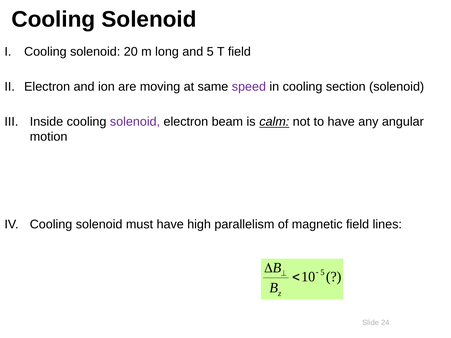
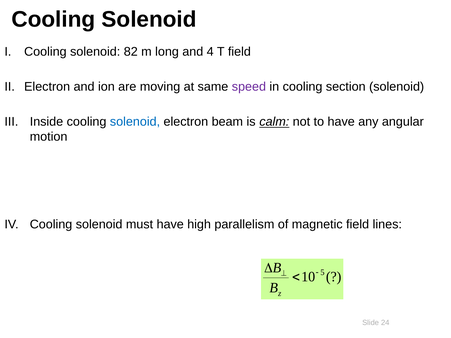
20: 20 -> 82
and 5: 5 -> 4
solenoid at (135, 122) colour: purple -> blue
